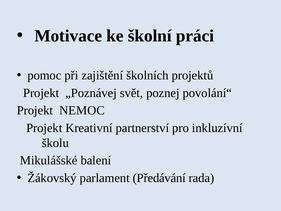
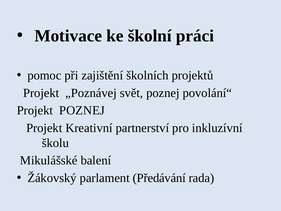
Projekt NEMOC: NEMOC -> POZNEJ
